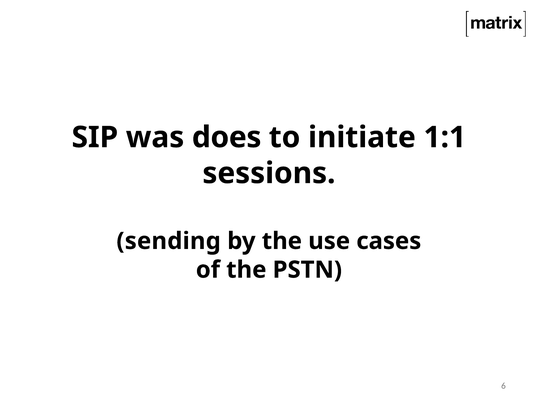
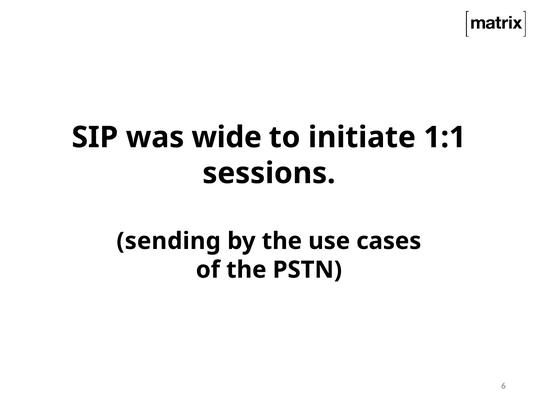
does: does -> wide
